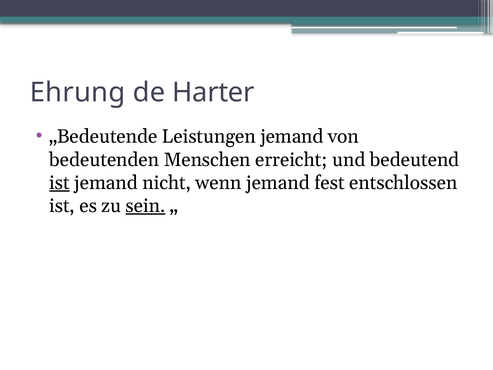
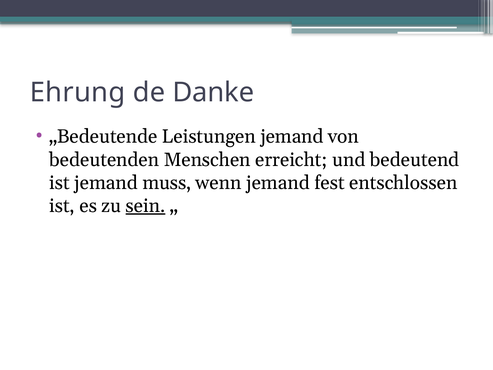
Harter: Harter -> Danke
ist at (59, 183) underline: present -> none
nicht: nicht -> muss
